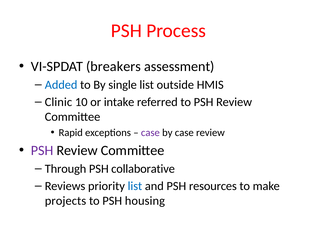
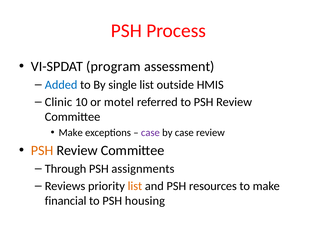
breakers: breakers -> program
intake: intake -> motel
Rapid at (71, 133): Rapid -> Make
PSH at (42, 150) colour: purple -> orange
collaborative: collaborative -> assignments
list at (135, 186) colour: blue -> orange
projects: projects -> financial
